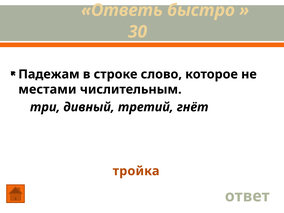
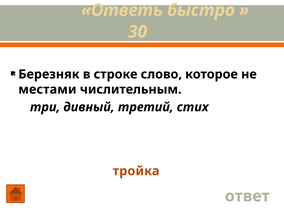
Падежам: Падежам -> Березняк
гнёт: гнёт -> стих
